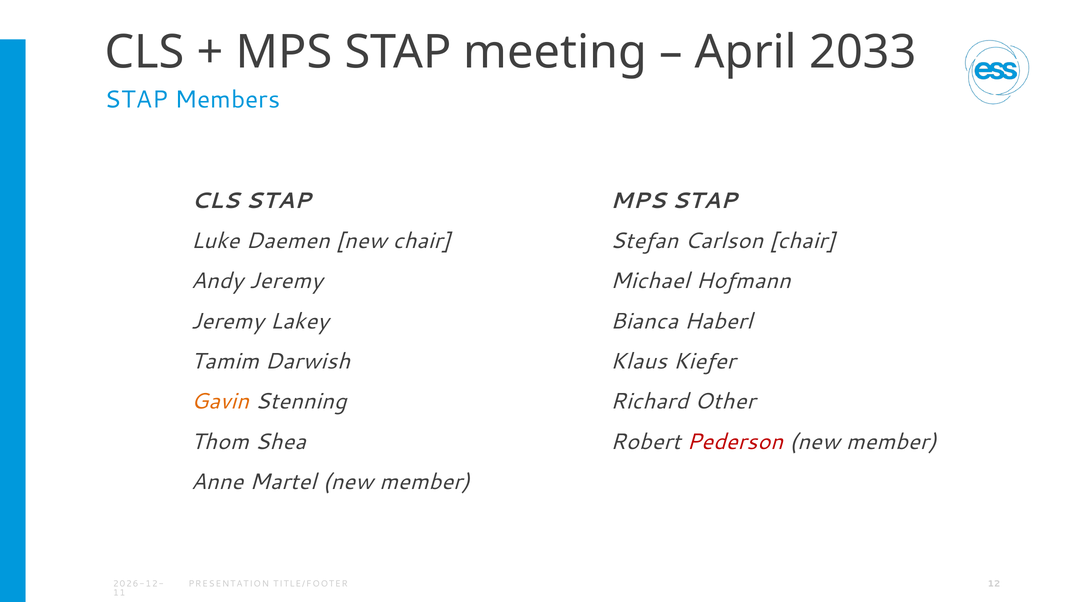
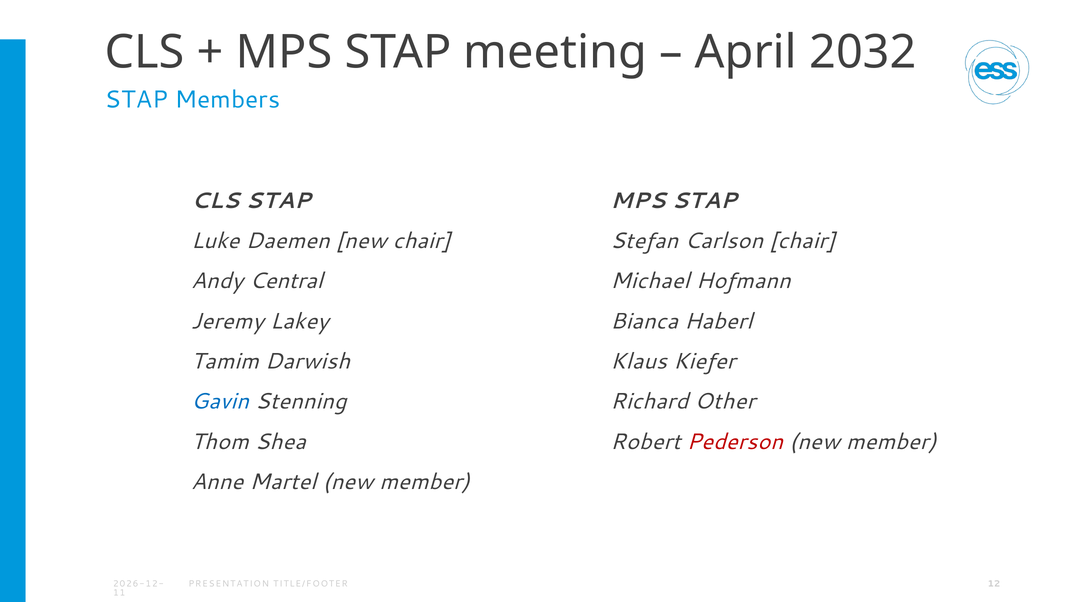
2033: 2033 -> 2032
Andy Jeremy: Jeremy -> Central
Gavin colour: orange -> blue
